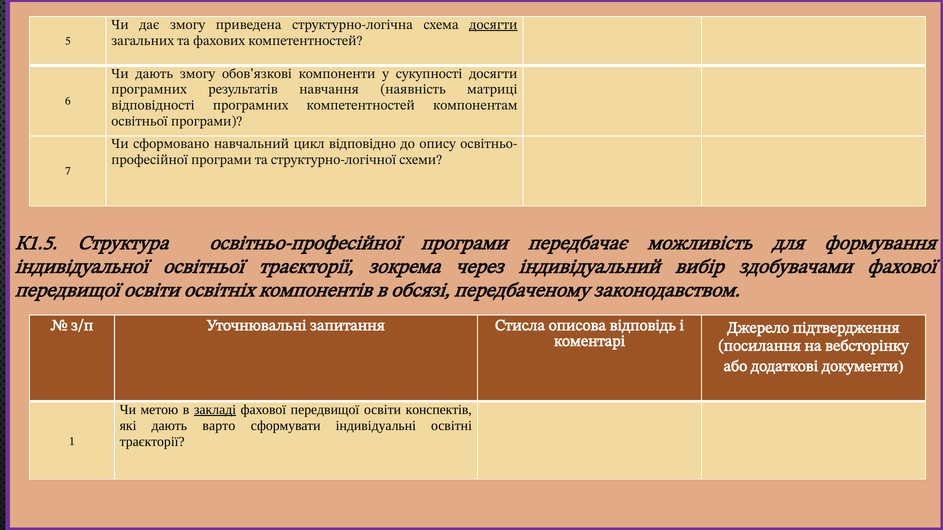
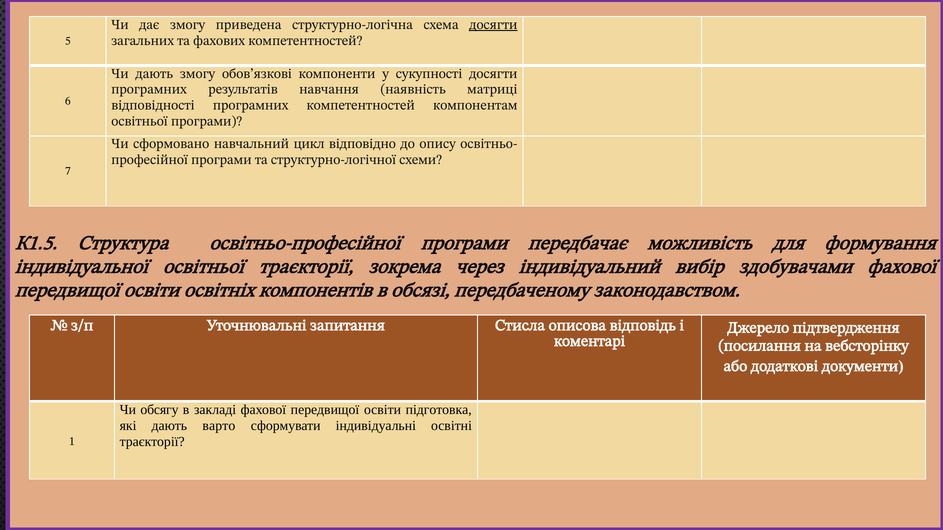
метою: метою -> обсягу
закладі underline: present -> none
конспектів: конспектів -> підготовка
